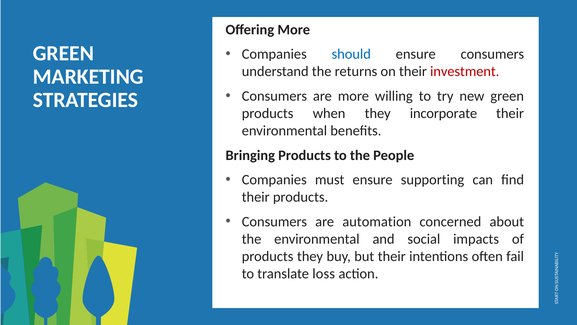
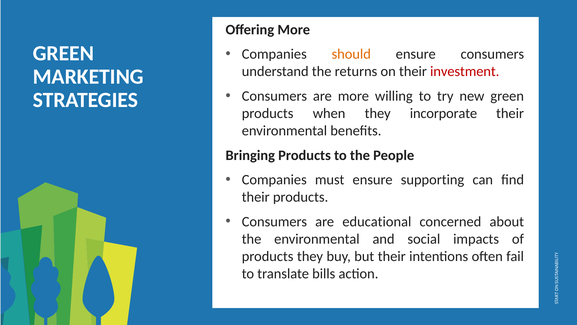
should colour: blue -> orange
automation: automation -> educational
loss: loss -> bills
